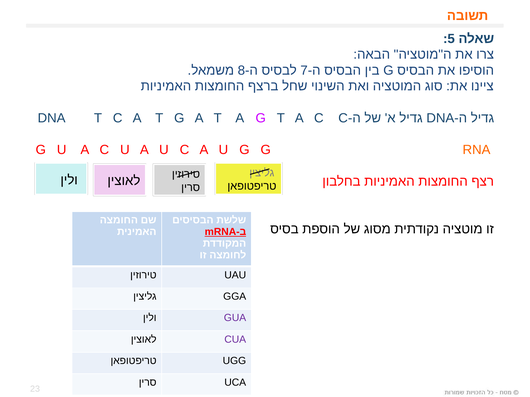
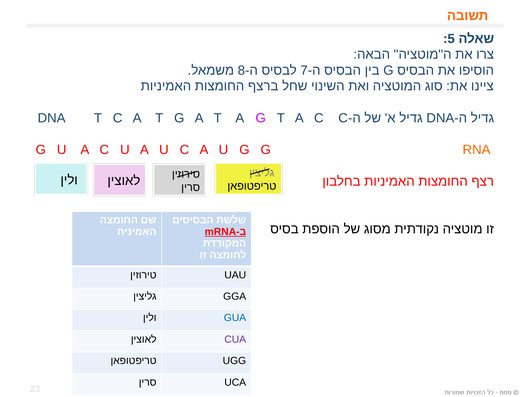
GUA colour: purple -> blue
